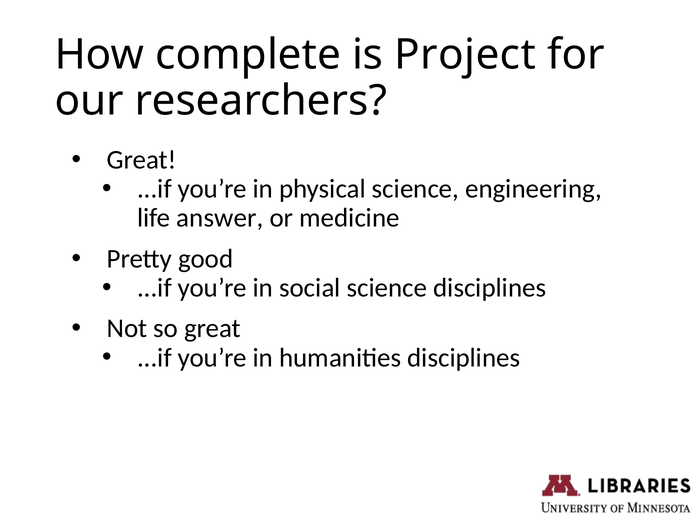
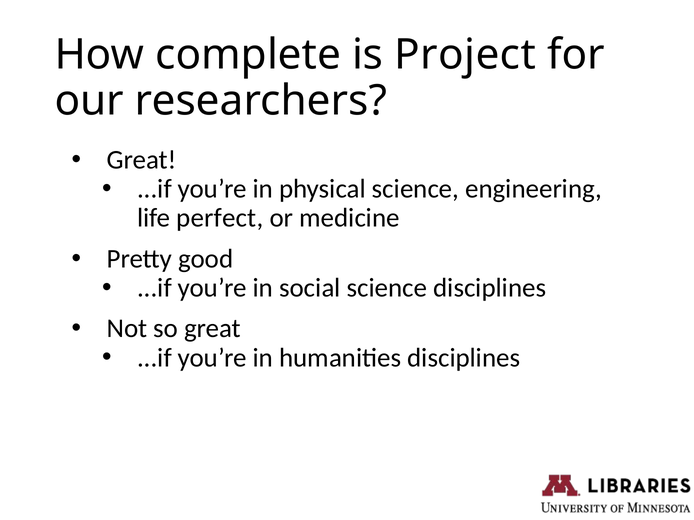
answer: answer -> perfect
